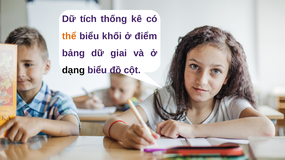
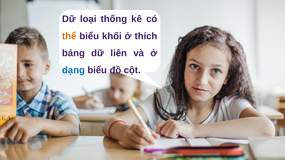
tích: tích -> loại
điểm: điểm -> thích
giai: giai -> liên
dạng colour: black -> blue
